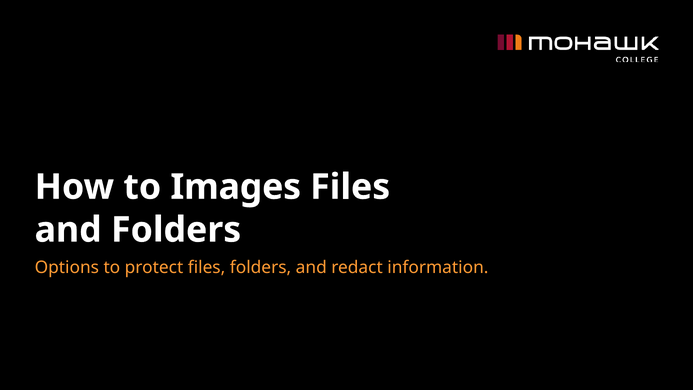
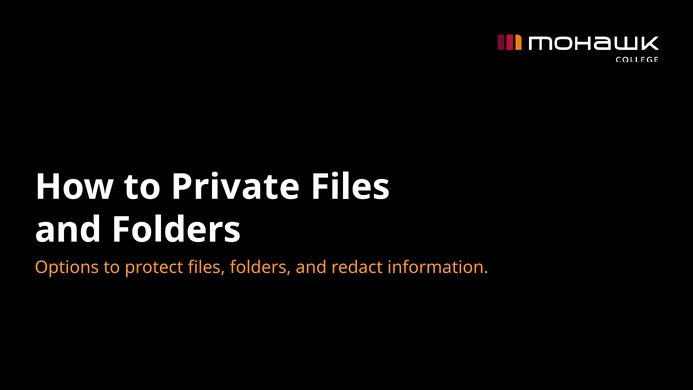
Images: Images -> Private
